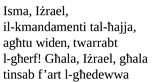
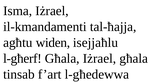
twarrabt: twarrabt -> isejjaħlu
